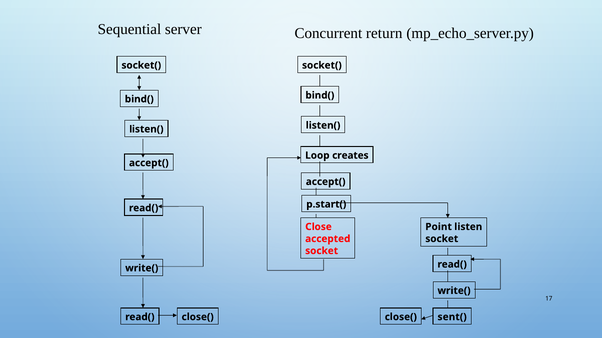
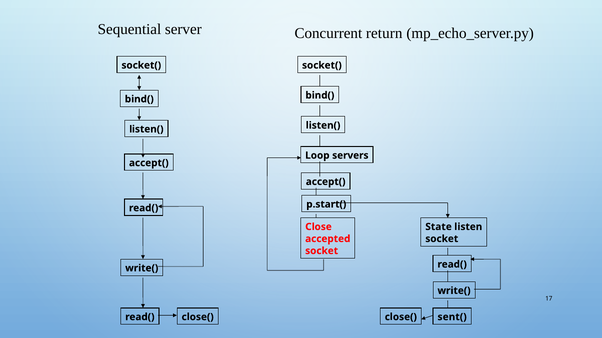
creates: creates -> servers
Point: Point -> State
